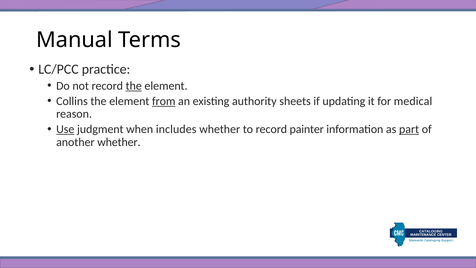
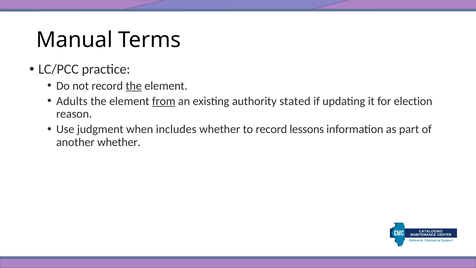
Collins: Collins -> Adults
sheets: sheets -> stated
medical: medical -> election
Use underline: present -> none
painter: painter -> lessons
part underline: present -> none
